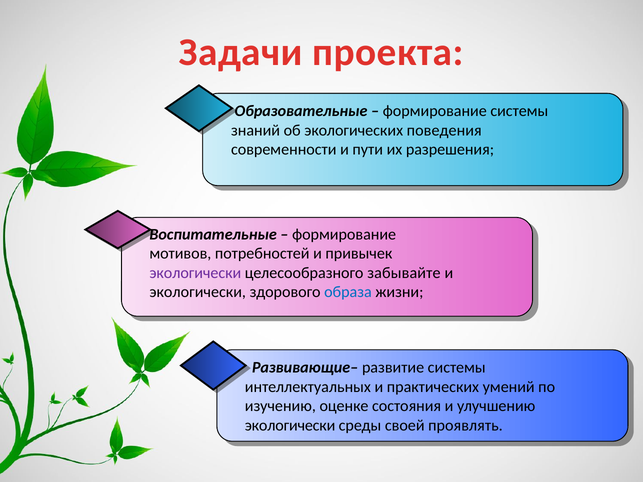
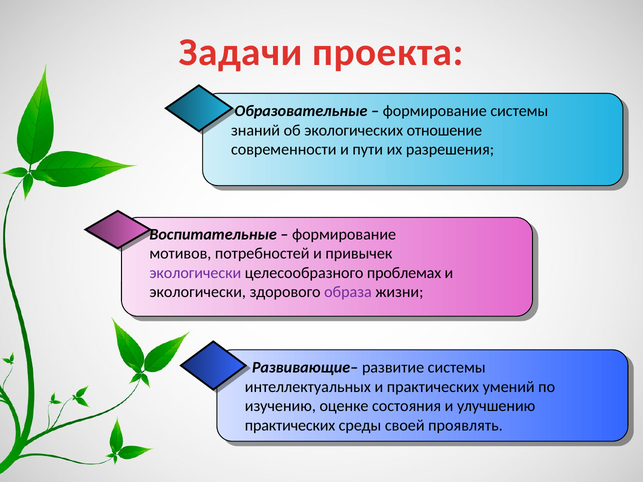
поведения: поведения -> отношение
забывайте: забывайте -> проблемах
образа colour: blue -> purple
экологически at (290, 426): экологически -> практических
